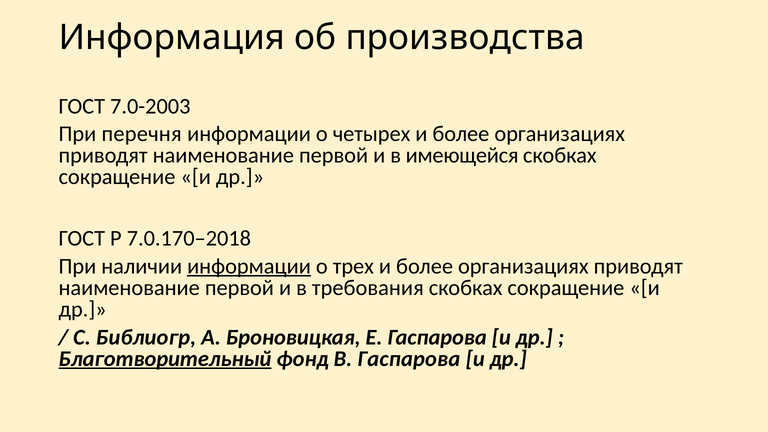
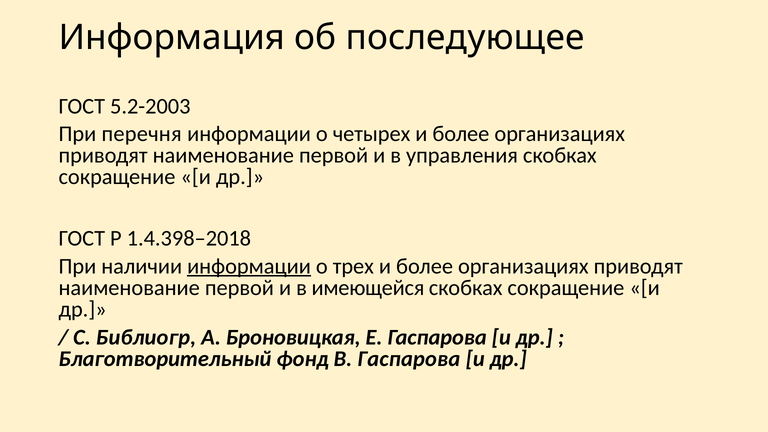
производства: производства -> последующее
7.0-2003: 7.0-2003 -> 5.2-2003
имеющейся: имеющейся -> управления
7.0.170–2018: 7.0.170–2018 -> 1.4.398–2018
требования: требования -> имеющейся
Благотворительный underline: present -> none
